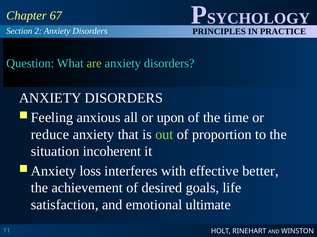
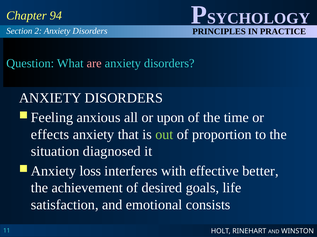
67: 67 -> 94
are colour: light green -> pink
reduce: reduce -> effects
incoherent: incoherent -> diagnosed
ultimate: ultimate -> consists
